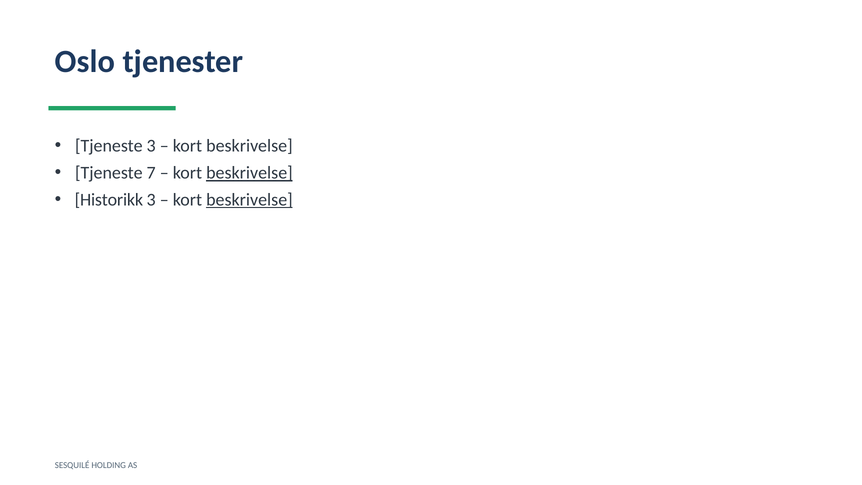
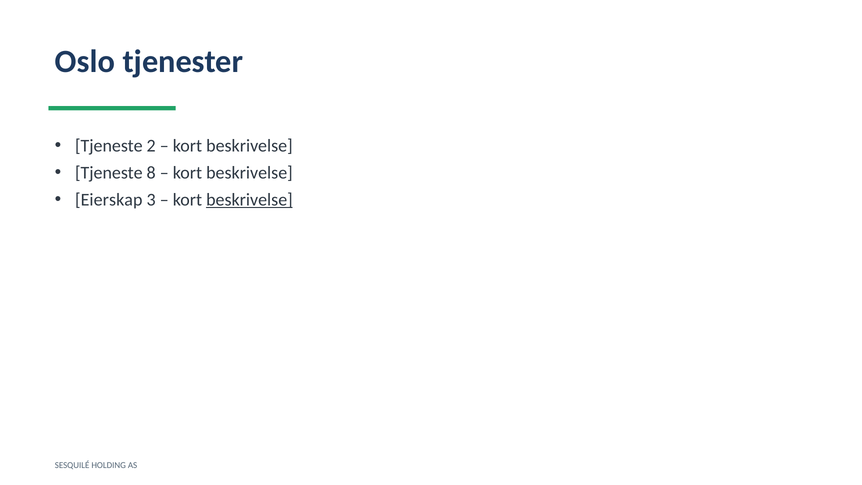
Tjeneste 3: 3 -> 2
7: 7 -> 8
beskrivelse at (249, 173) underline: present -> none
Historikk: Historikk -> Eierskap
